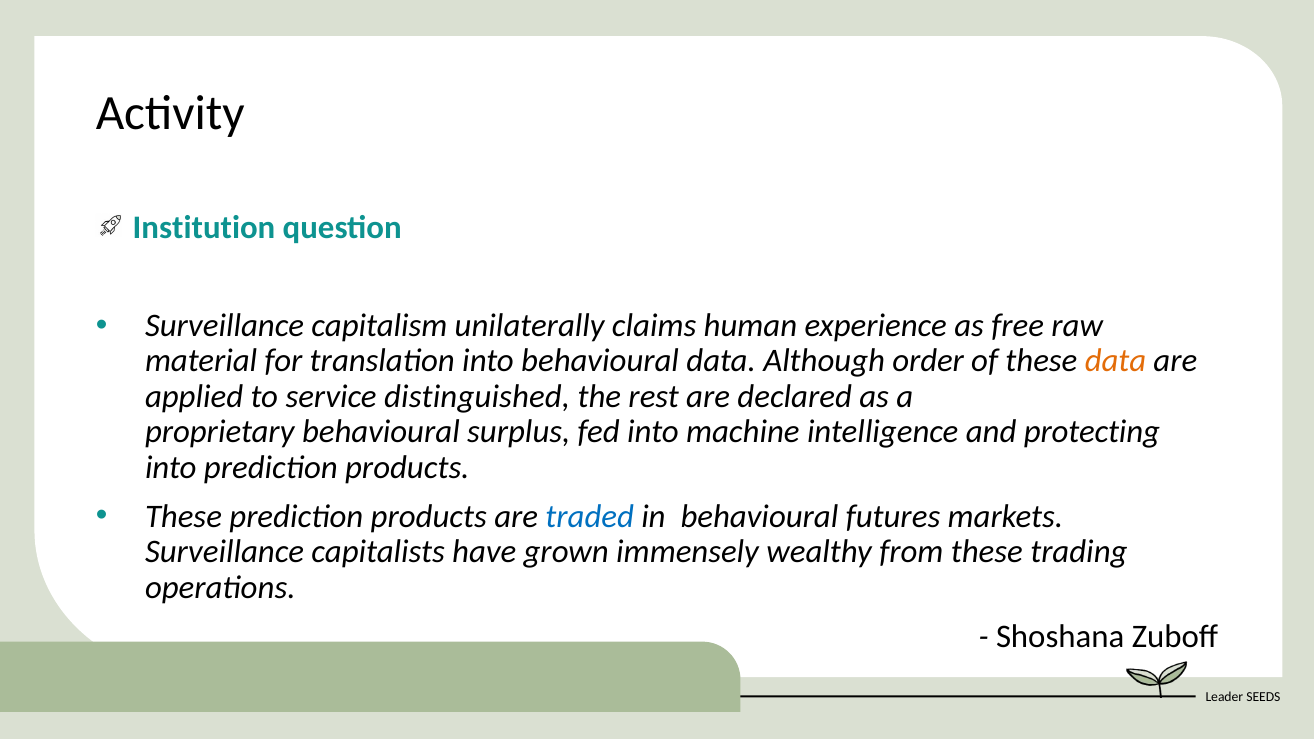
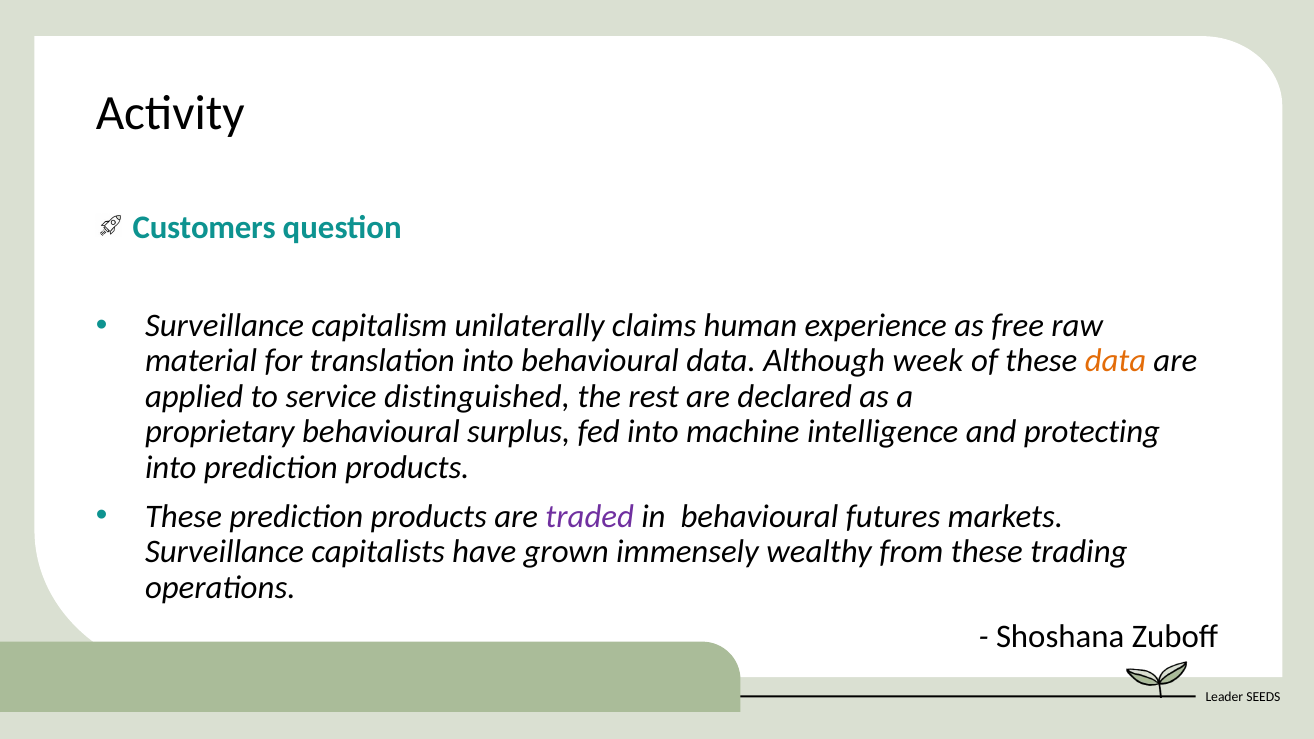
Institution: Institution -> Customers
order: order -> week
traded colour: blue -> purple
